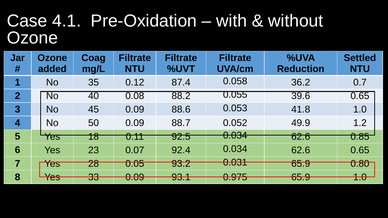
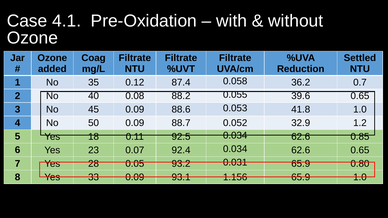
49.9: 49.9 -> 32.9
0.975: 0.975 -> 1.156
